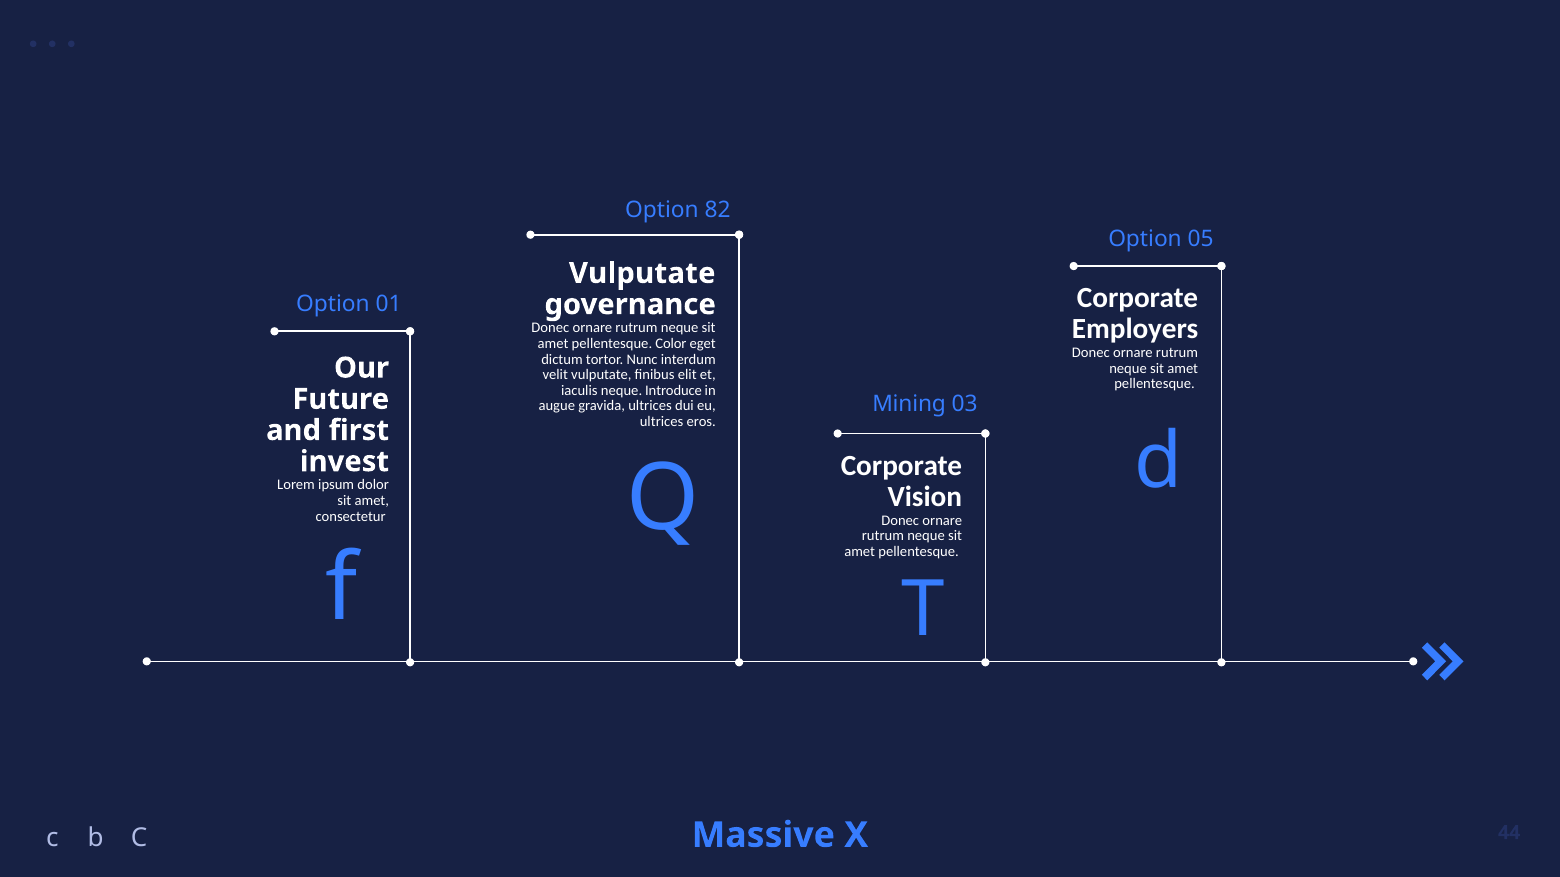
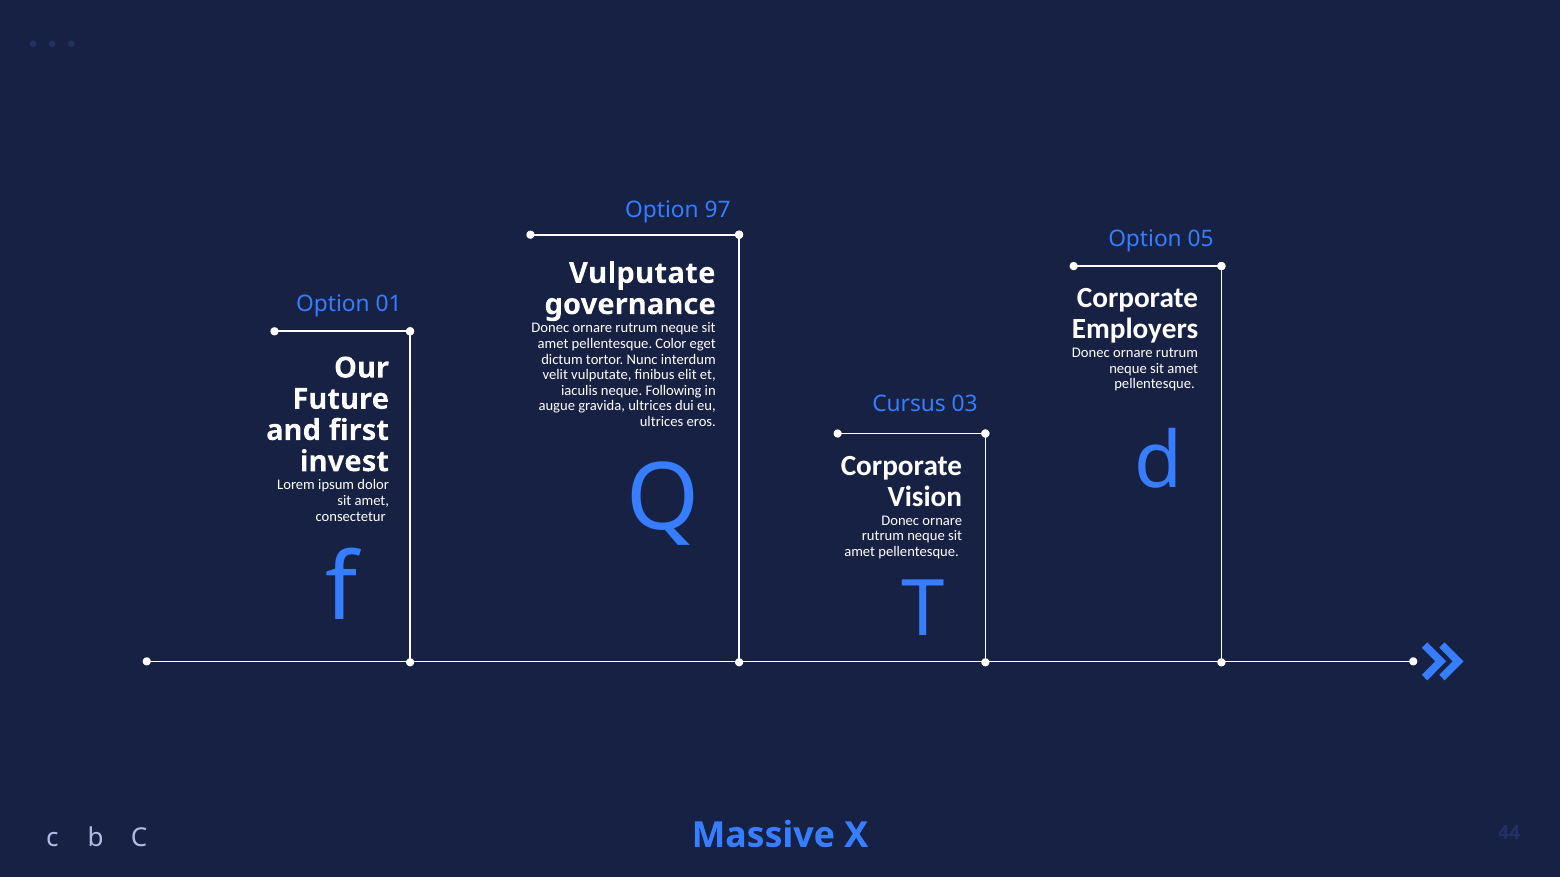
82: 82 -> 97
Introduce: Introduce -> Following
Mining: Mining -> Cursus
